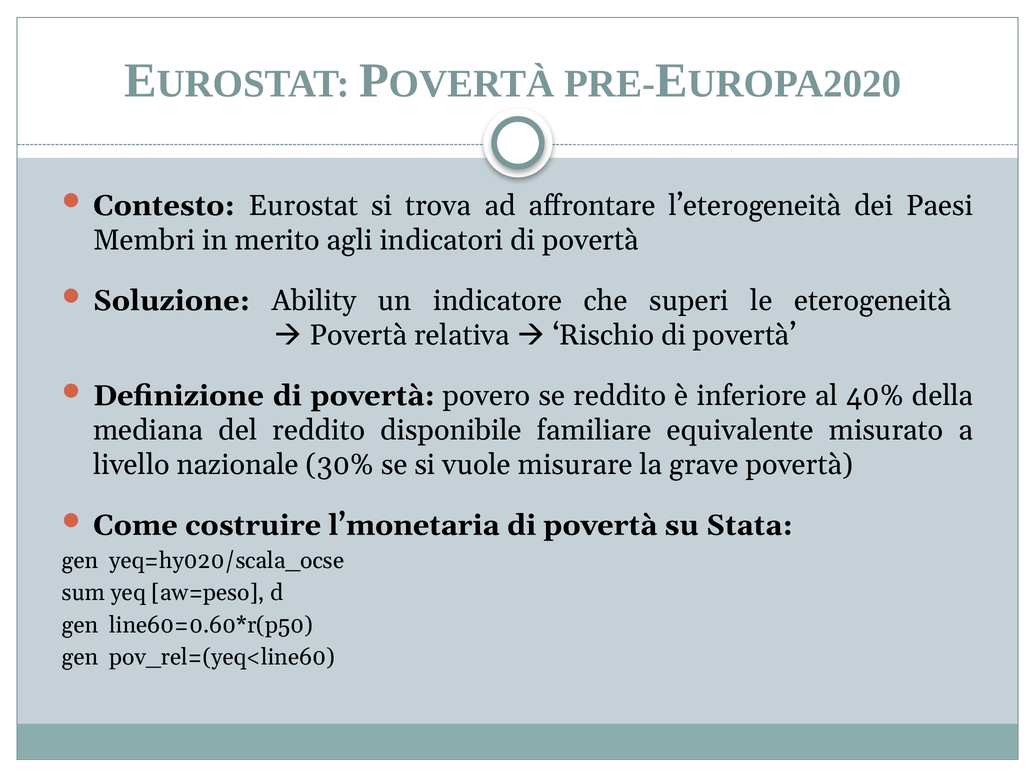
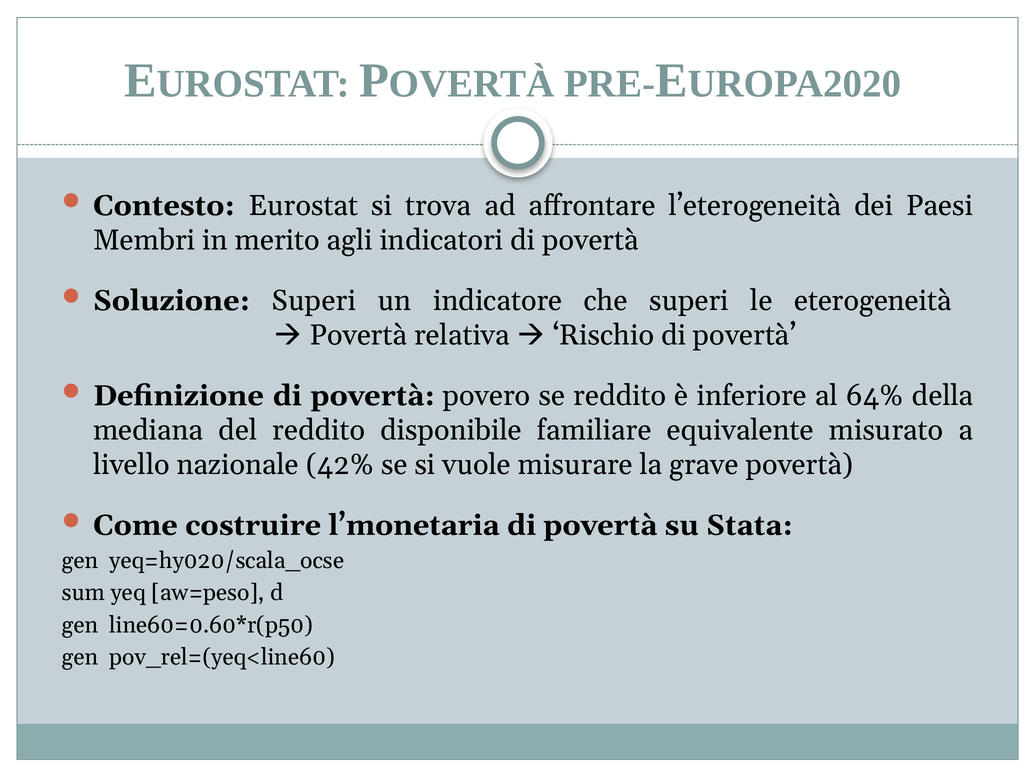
Soluzione Ability: Ability -> Superi
40%: 40% -> 64%
30%: 30% -> 42%
